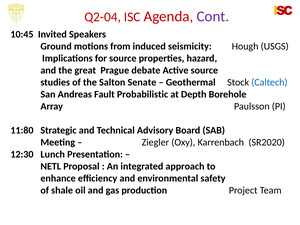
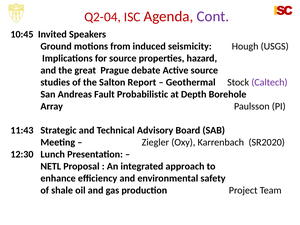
Senate: Senate -> Report
Caltech colour: blue -> purple
11:80: 11:80 -> 11:43
